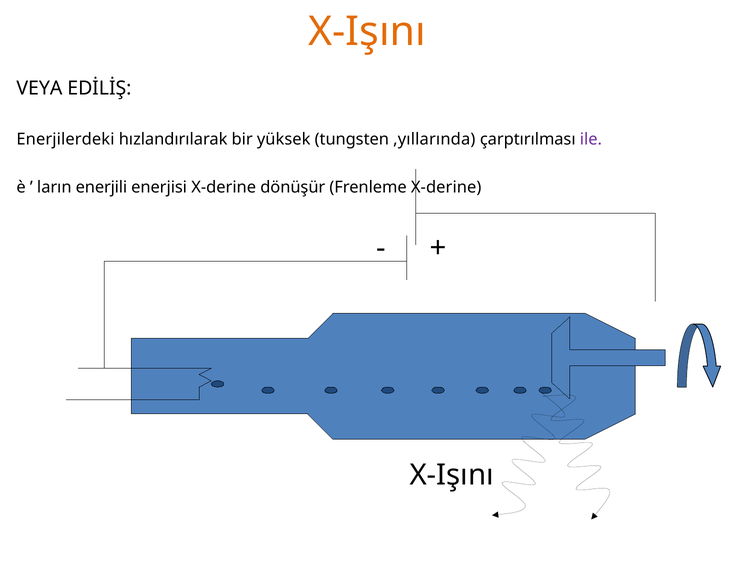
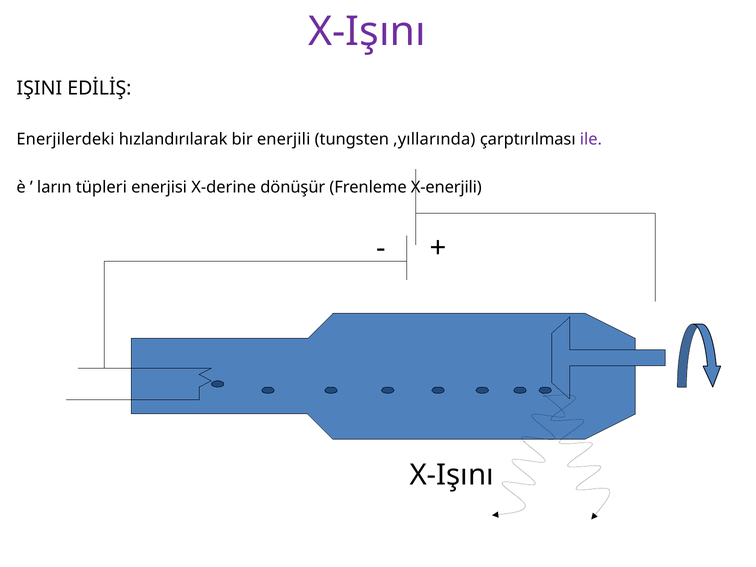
X-Işını at (367, 31) colour: orange -> purple
VEYA: VEYA -> IŞINI
yüksek: yüksek -> enerjili
enerjili: enerjili -> tüpleri
Frenleme X-derine: X-derine -> X-enerjili
